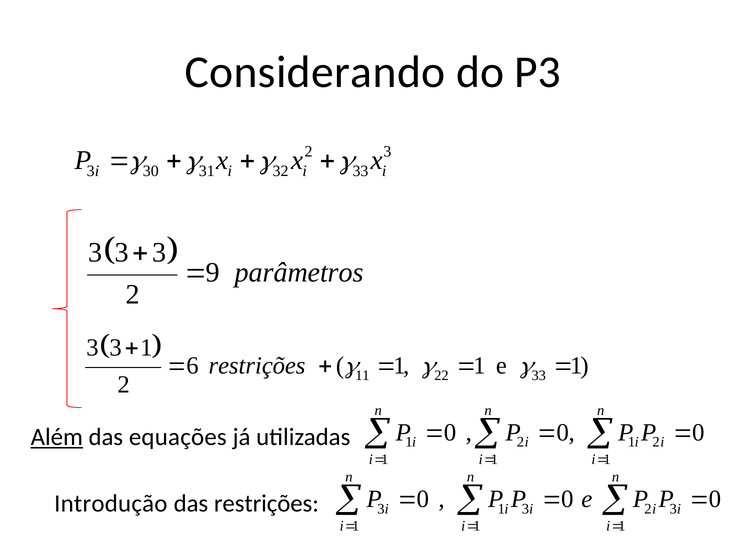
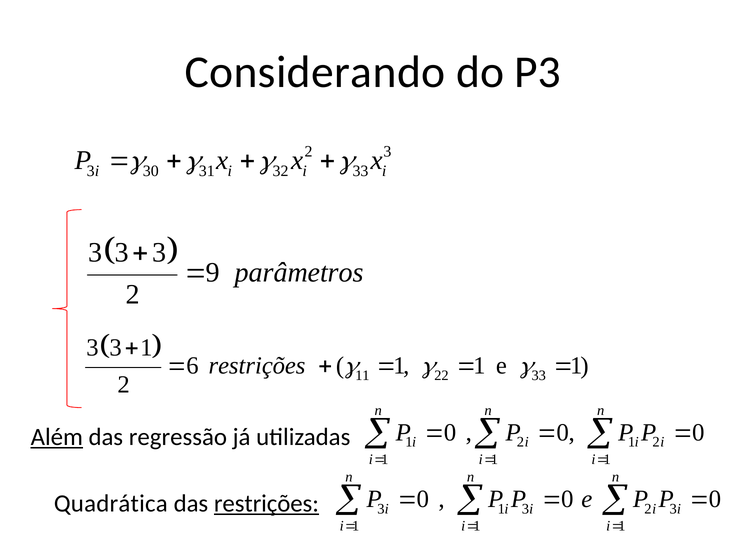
equações: equações -> regressão
Introdução: Introdução -> Quadrática
restrições at (266, 504) underline: none -> present
